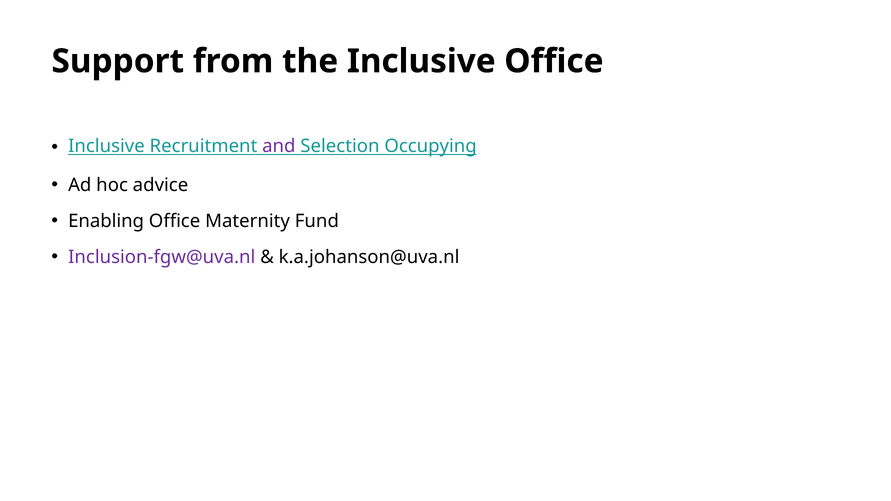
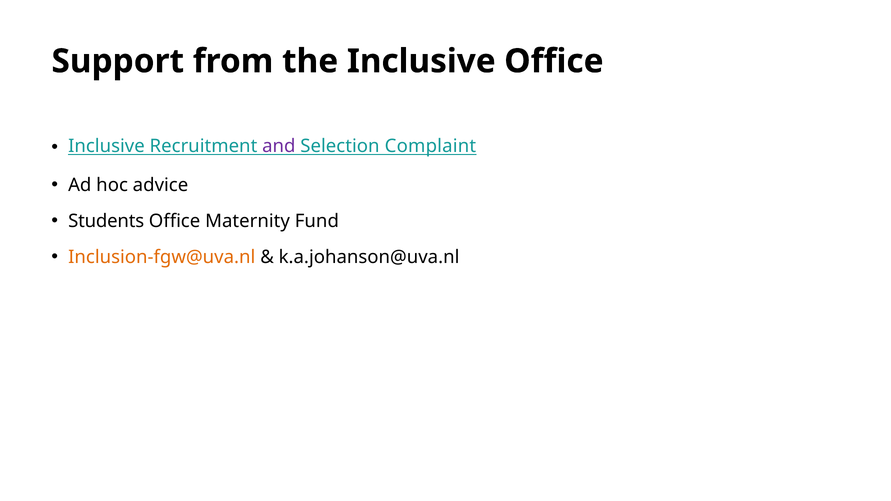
Occupying: Occupying -> Complaint
Enabling: Enabling -> Students
Inclusion-fgw@uva.nl colour: purple -> orange
